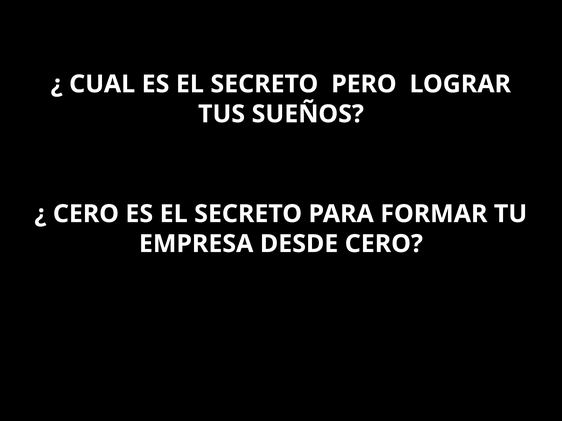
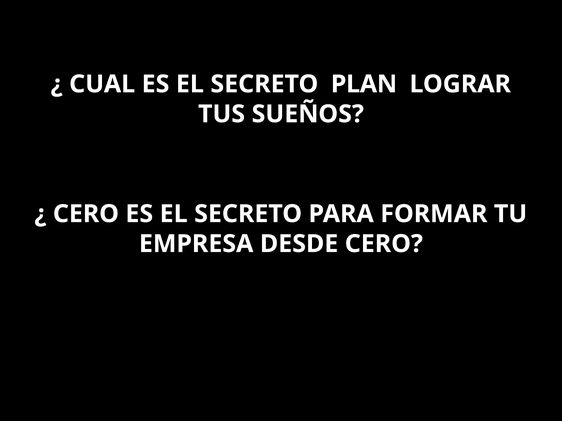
PERO: PERO -> PLAN
